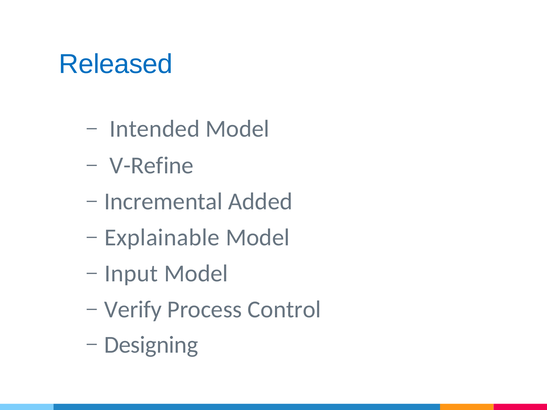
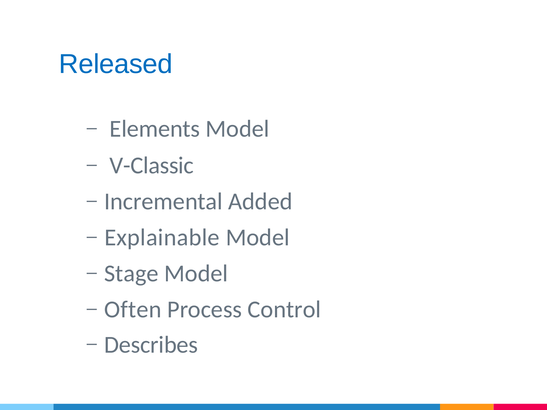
Intended: Intended -> Elements
V-Refine: V-Refine -> V-Classic
Input: Input -> Stage
Verify: Verify -> Often
Designing: Designing -> Describes
